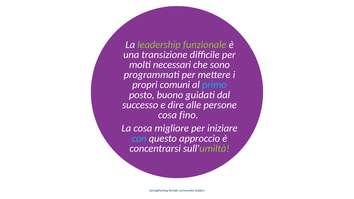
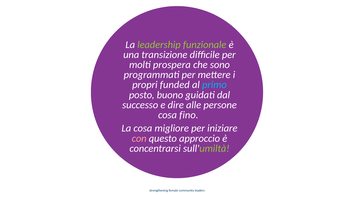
necessari: necessari -> prospera
comuni: comuni -> funded
con colour: light blue -> pink
